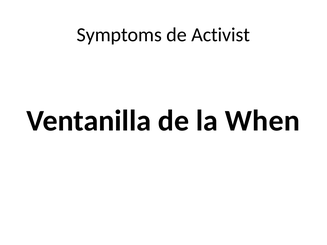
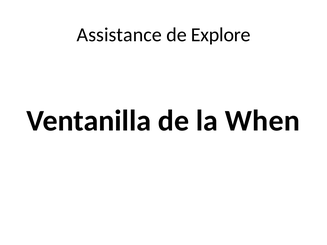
Symptoms: Symptoms -> Assistance
Activist: Activist -> Explore
